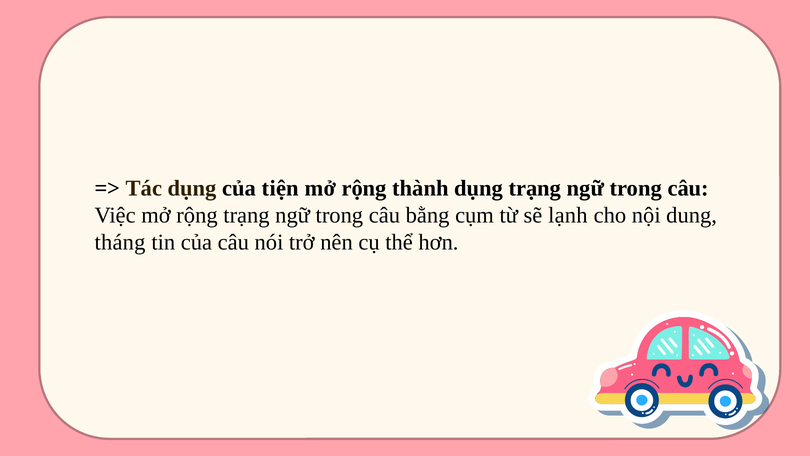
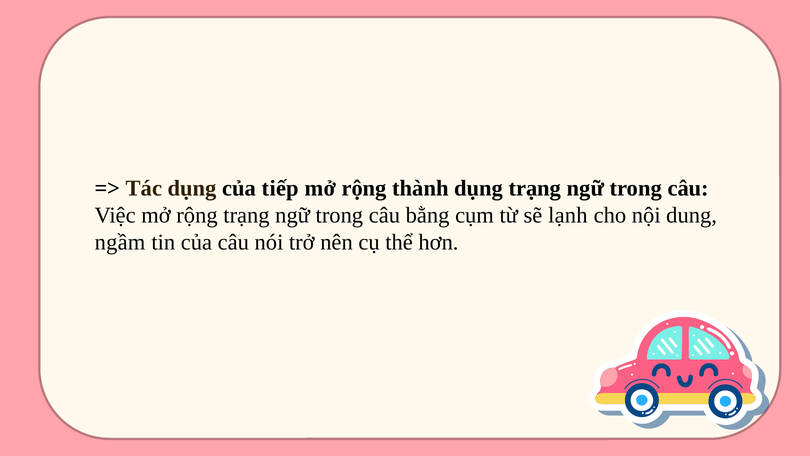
tiện: tiện -> tiếp
tháng: tháng -> ngầm
